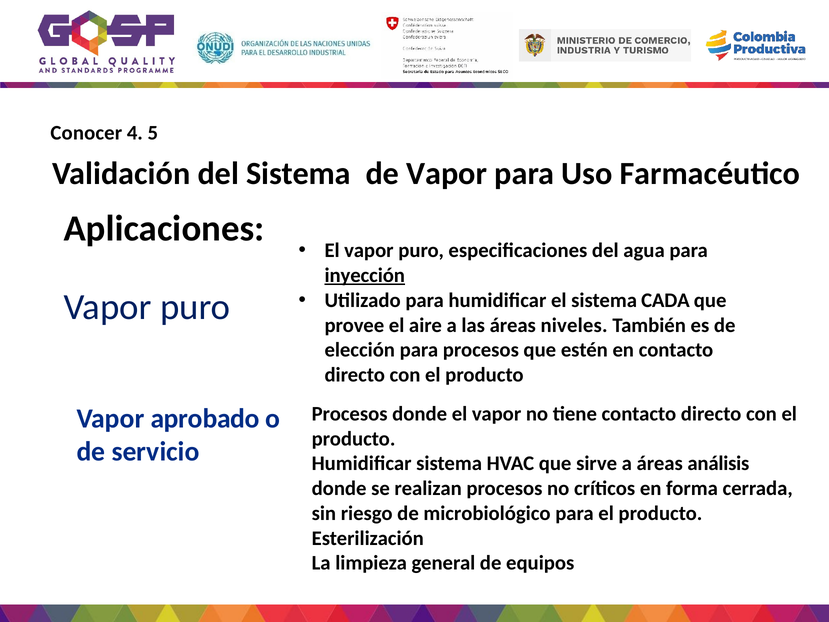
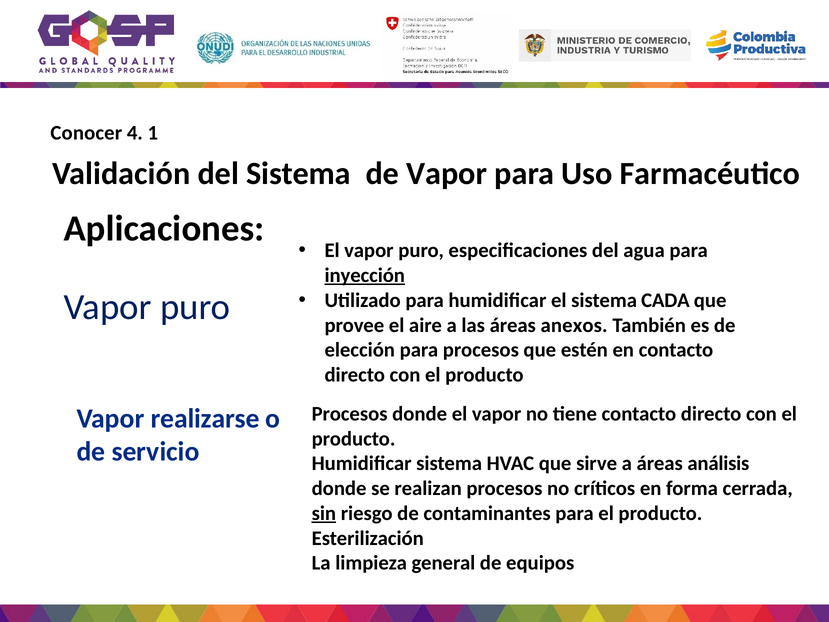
5: 5 -> 1
niveles: niveles -> anexos
aprobado: aprobado -> realizarse
sin underline: none -> present
microbiológico: microbiológico -> contaminantes
